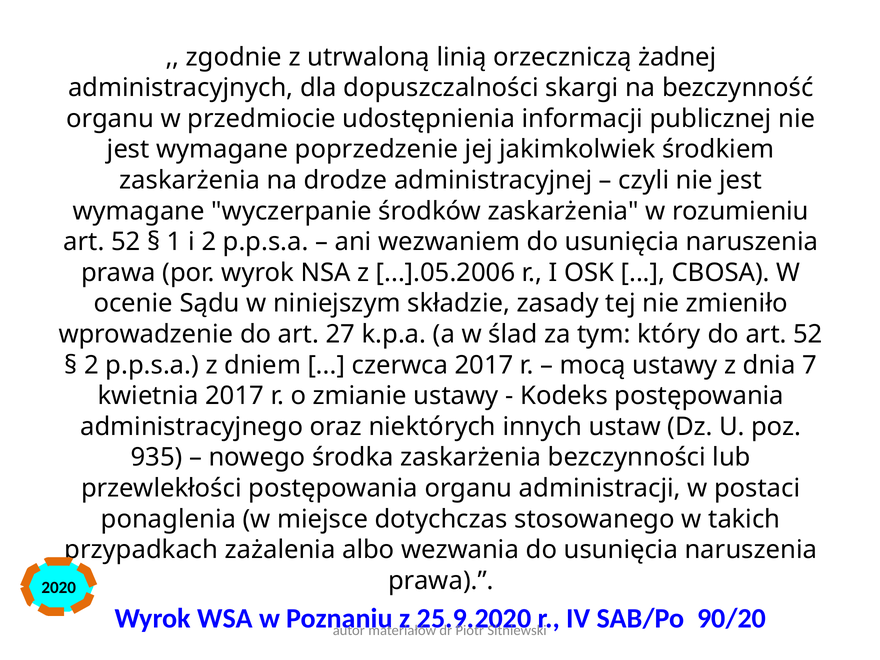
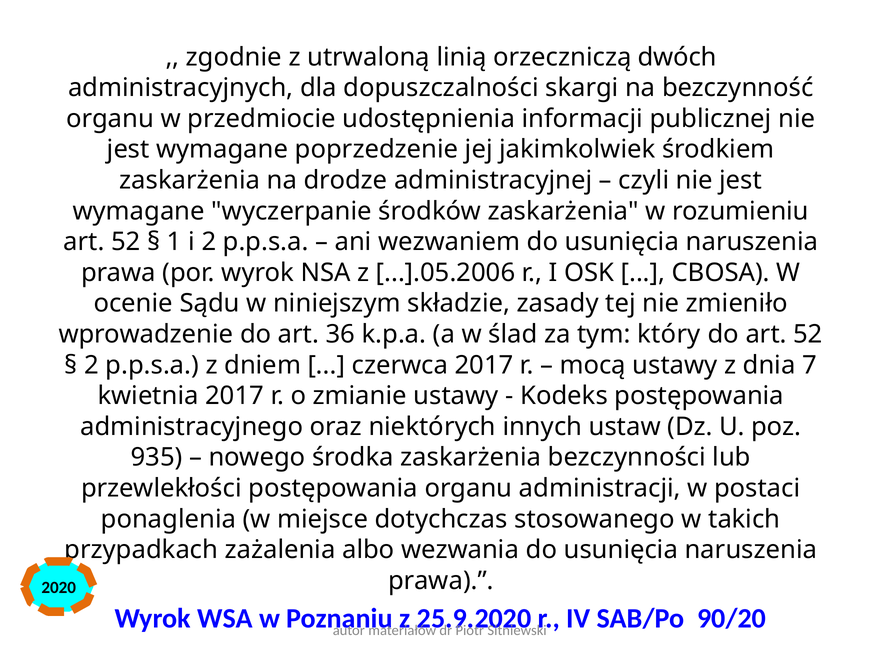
żadnej: żadnej -> dwóch
27: 27 -> 36
